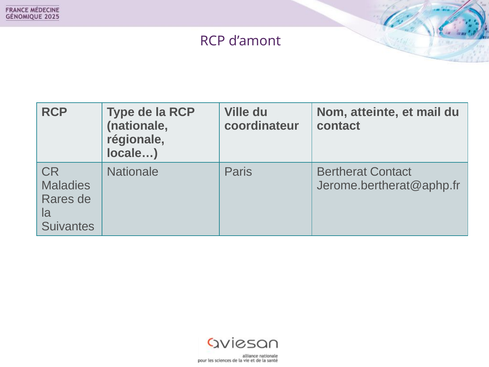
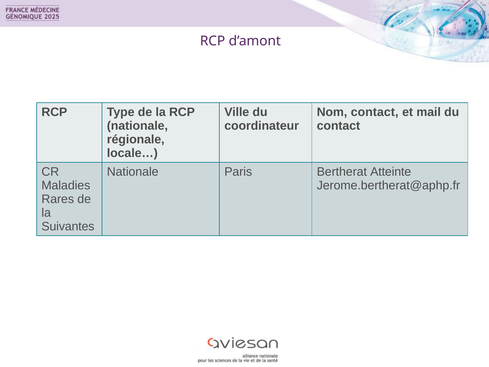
Nom atteinte: atteinte -> contact
Bertherat Contact: Contact -> Atteinte
